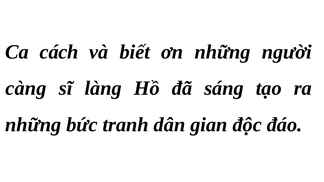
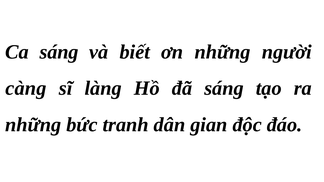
Ca cách: cách -> sáng
